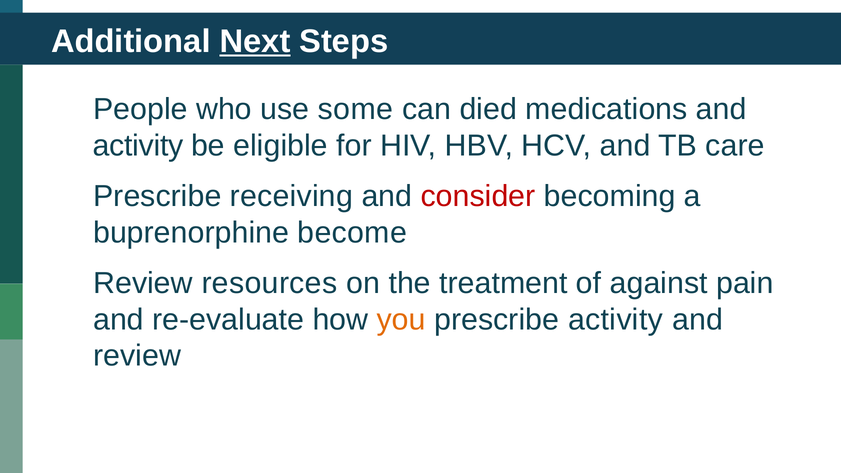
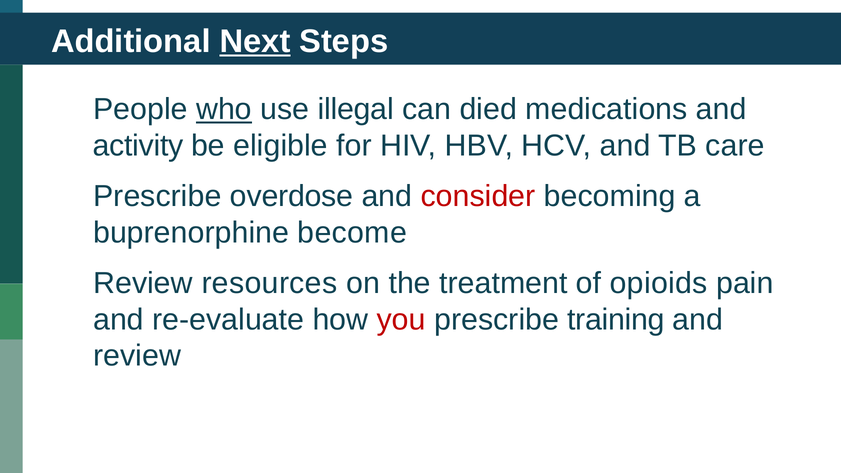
who underline: none -> present
some: some -> illegal
receiving: receiving -> overdose
against: against -> opioids
you colour: orange -> red
prescribe activity: activity -> training
